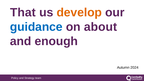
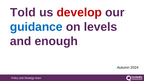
That: That -> Told
develop colour: orange -> red
about: about -> levels
